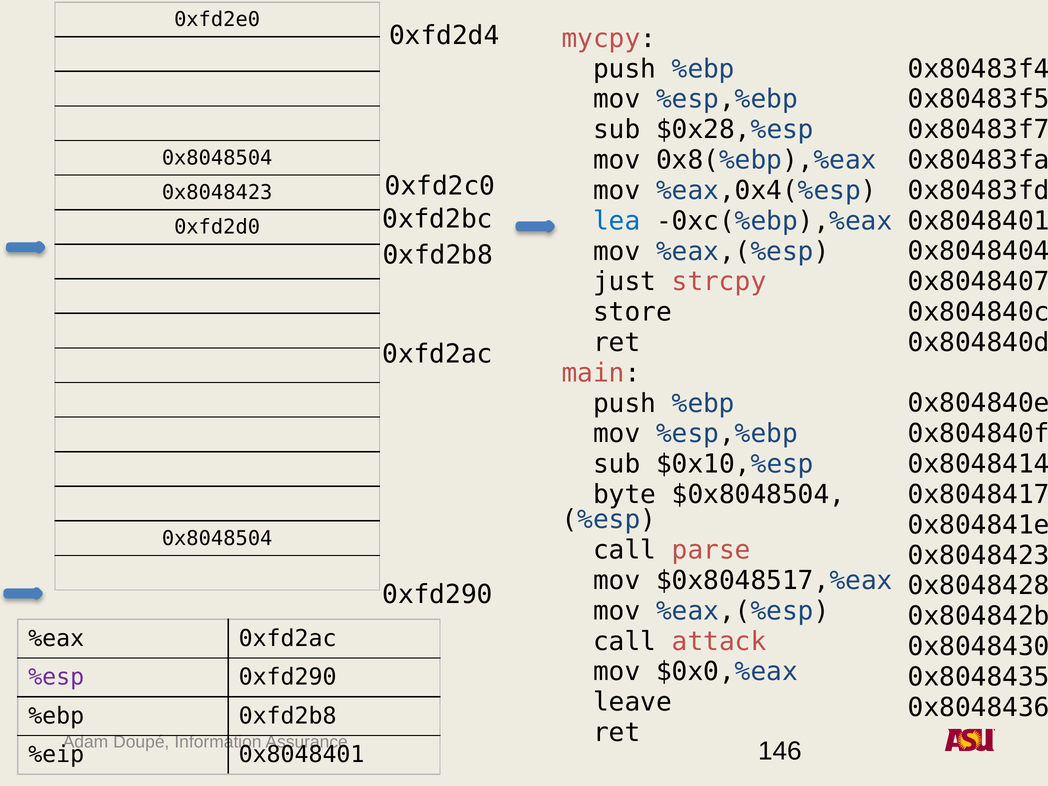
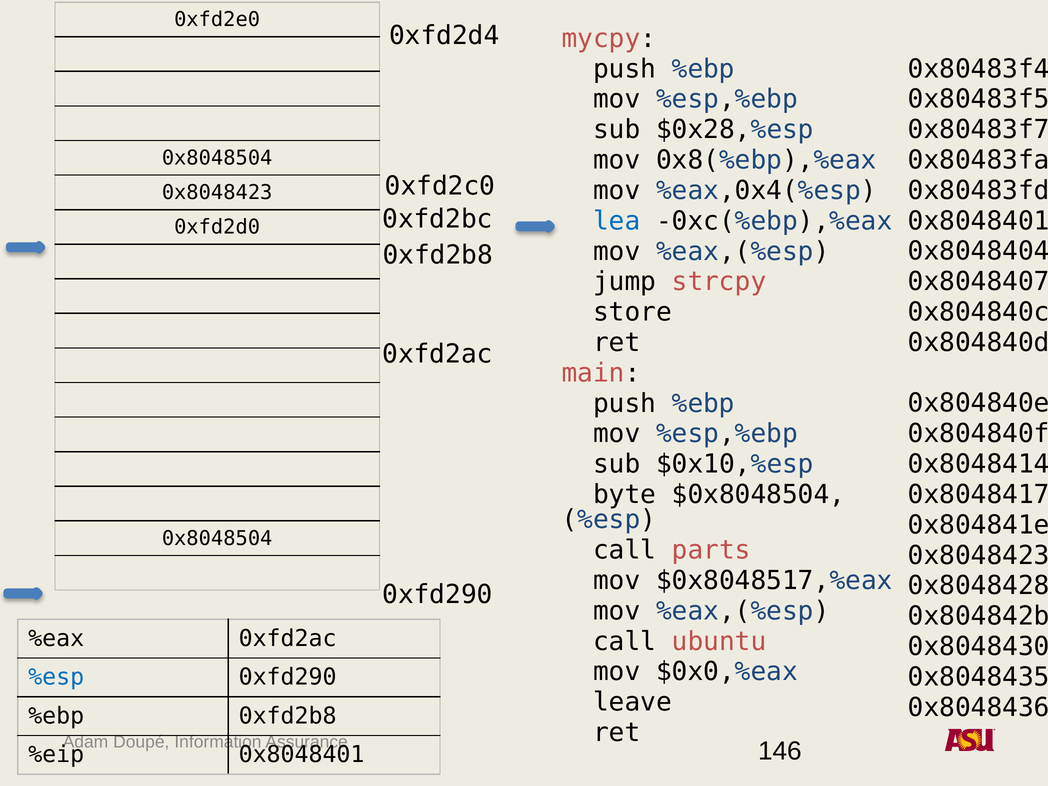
just: just -> jump
parse: parse -> parts
attack: attack -> ubuntu
%esp at (56, 677) colour: purple -> blue
